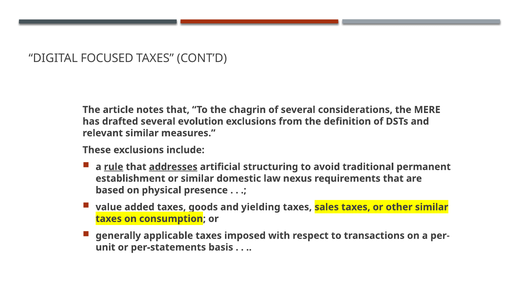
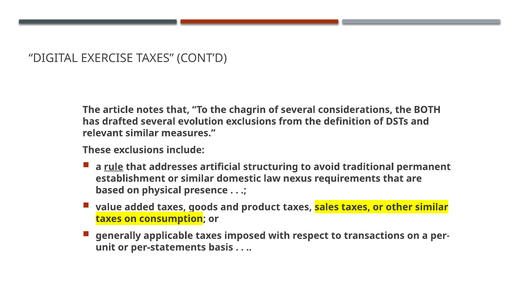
FOCUSED: FOCUSED -> EXERCISE
MERE: MERE -> BOTH
addresses underline: present -> none
yielding: yielding -> product
